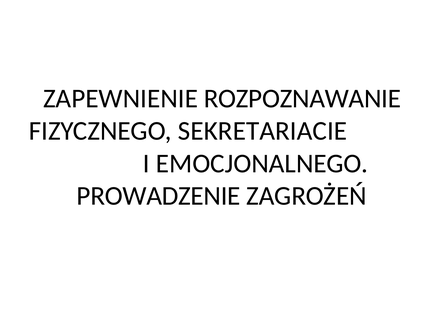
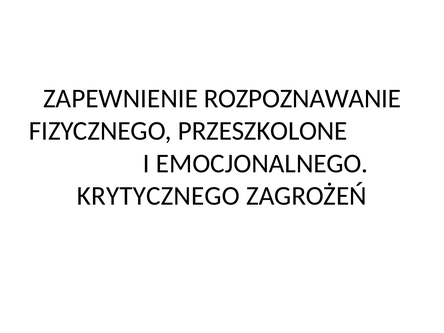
SEKRETARIACIE: SEKRETARIACIE -> PRZESZKOLONE
PROWADZENIE: PROWADZENIE -> KRYTYCZNEGO
